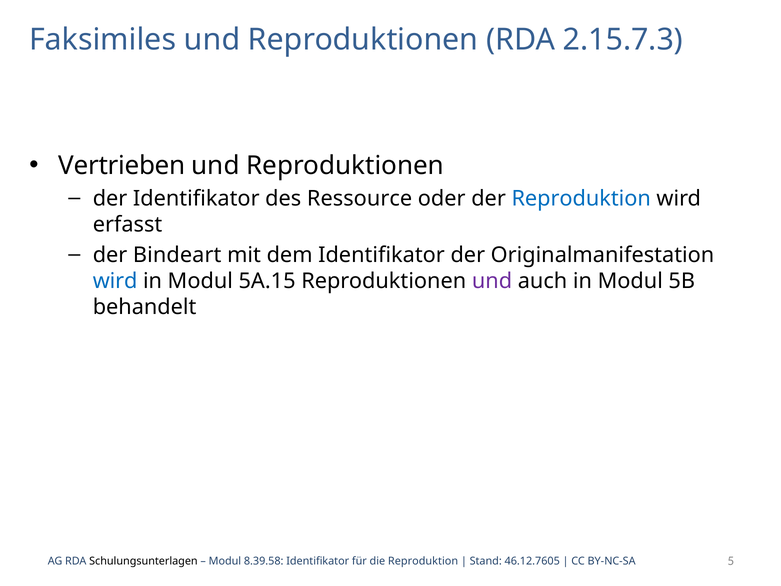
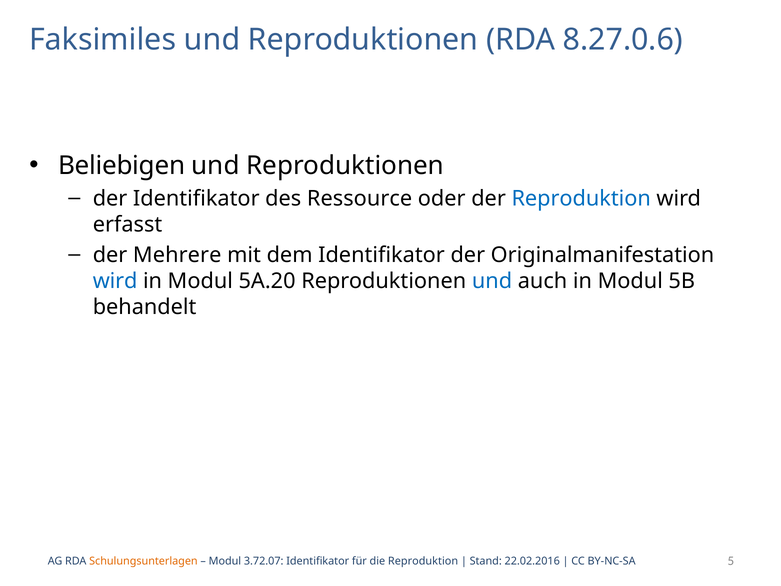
2.15.7.3: 2.15.7.3 -> 8.27.0.6
Vertrieben: Vertrieben -> Beliebigen
Bindeart: Bindeart -> Mehrere
5A.15: 5A.15 -> 5A.20
und at (492, 281) colour: purple -> blue
Schulungsunterlagen colour: black -> orange
8.39.58: 8.39.58 -> 3.72.07
46.12.7605: 46.12.7605 -> 22.02.2016
